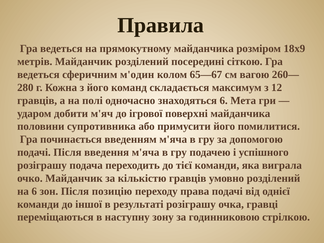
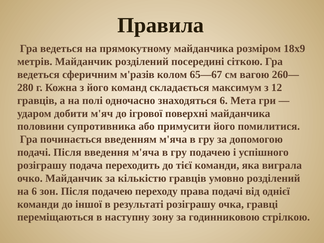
м'один: м'один -> м'разів
Після позицію: позицію -> подачею
